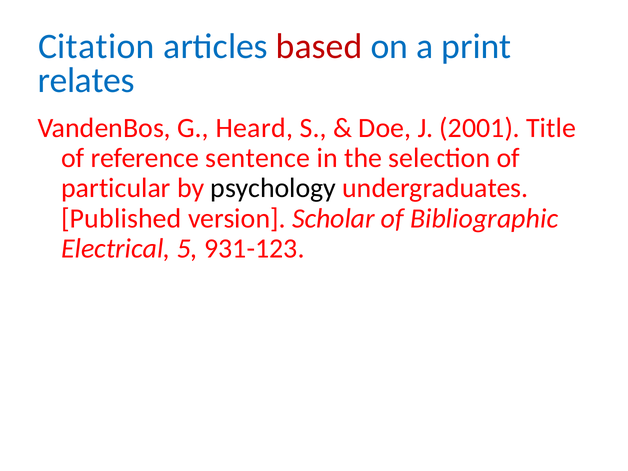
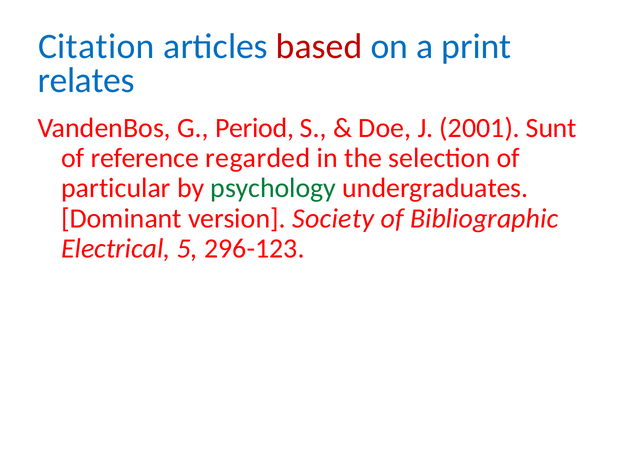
Heard: Heard -> Period
Title: Title -> Sunt
sentence: sentence -> regarded
psychology colour: black -> green
Published: Published -> Dominant
Scholar: Scholar -> Society
931-123: 931-123 -> 296-123
